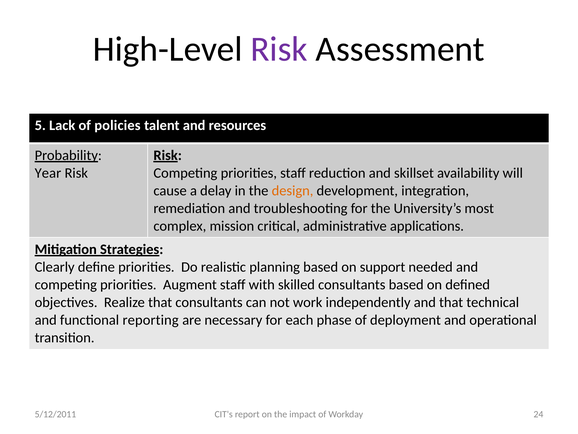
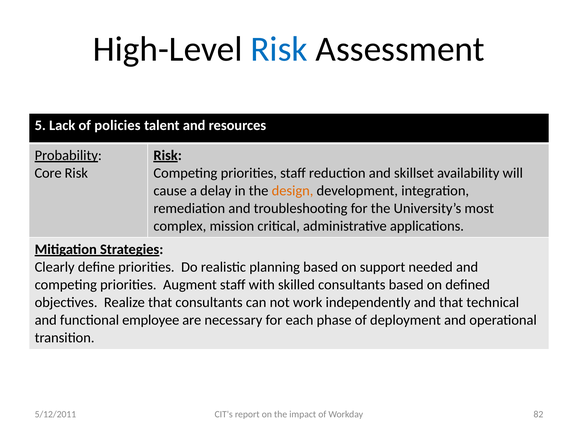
Risk at (279, 49) colour: purple -> blue
Year: Year -> Core
reporting: reporting -> employee
24: 24 -> 82
